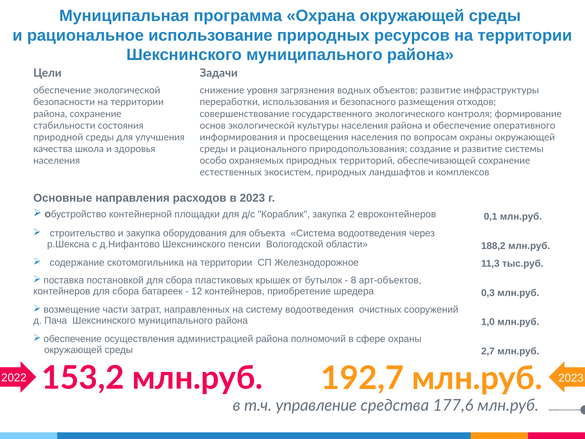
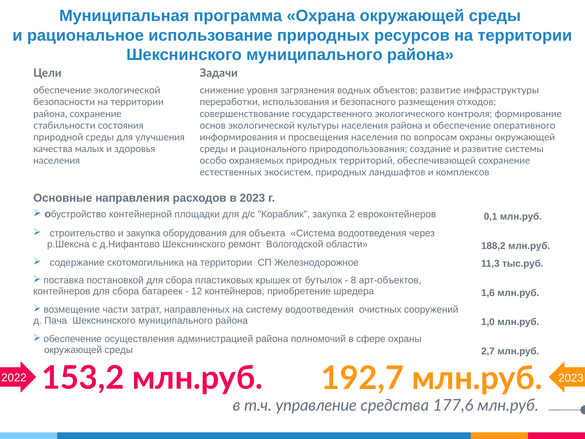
школа: школа -> малых
пенсии: пенсии -> ремонт
0,3: 0,3 -> 1,6
